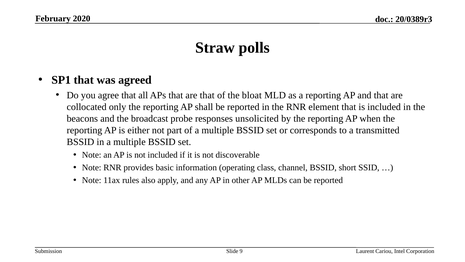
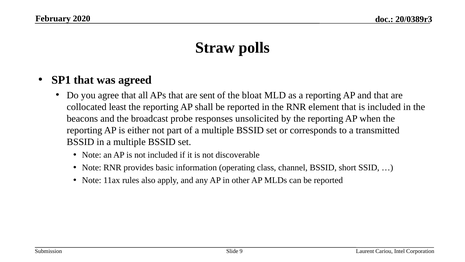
are that: that -> sent
only: only -> least
